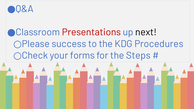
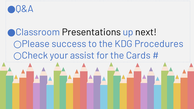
Presentations colour: red -> black
forms: forms -> assist
Steps: Steps -> Cards
